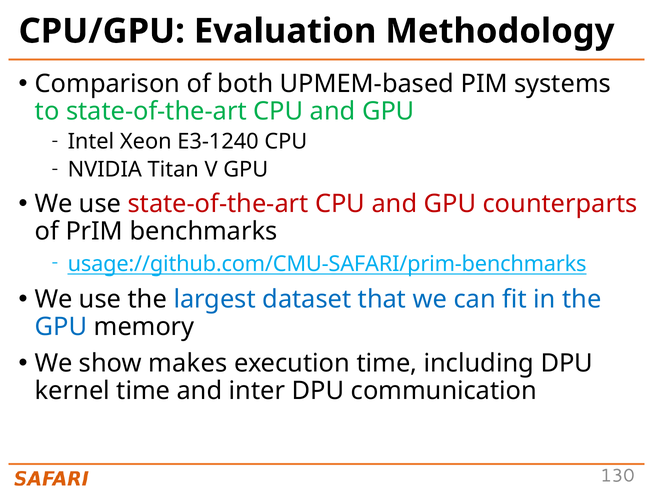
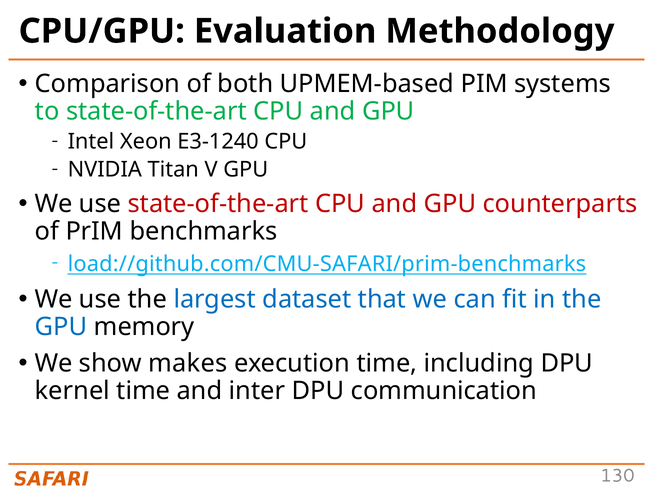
usage://github.com/CMU-SAFARI/prim-benchmarks: usage://github.com/CMU-SAFARI/prim-benchmarks -> load://github.com/CMU-SAFARI/prim-benchmarks
